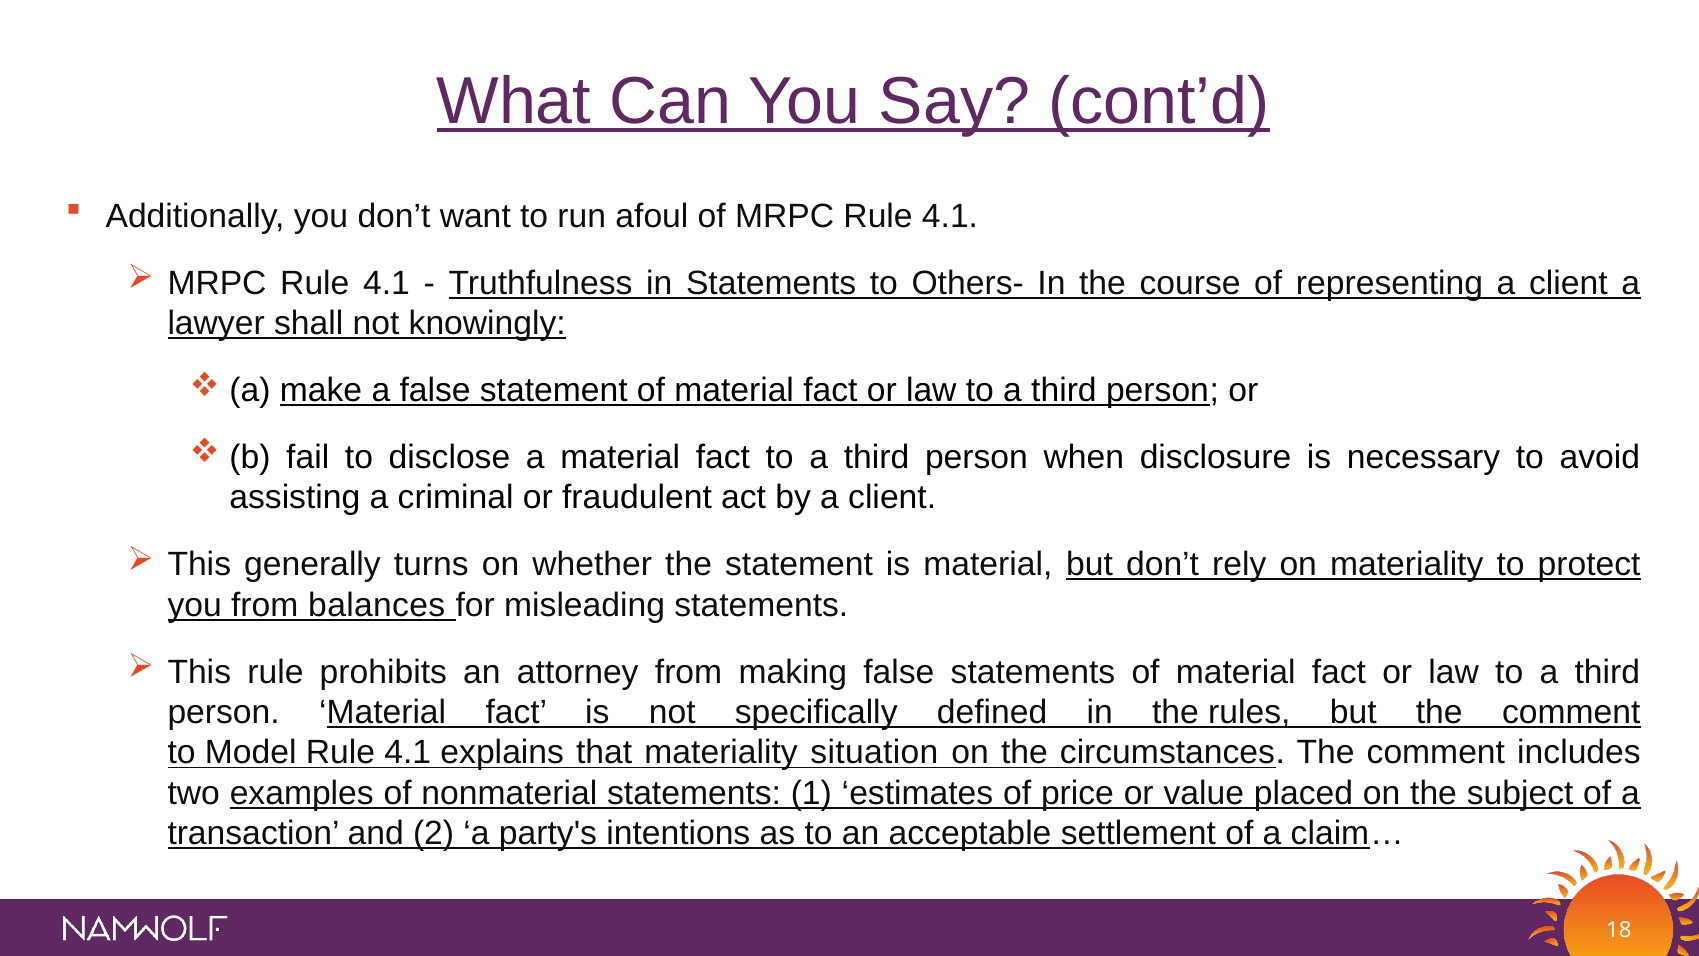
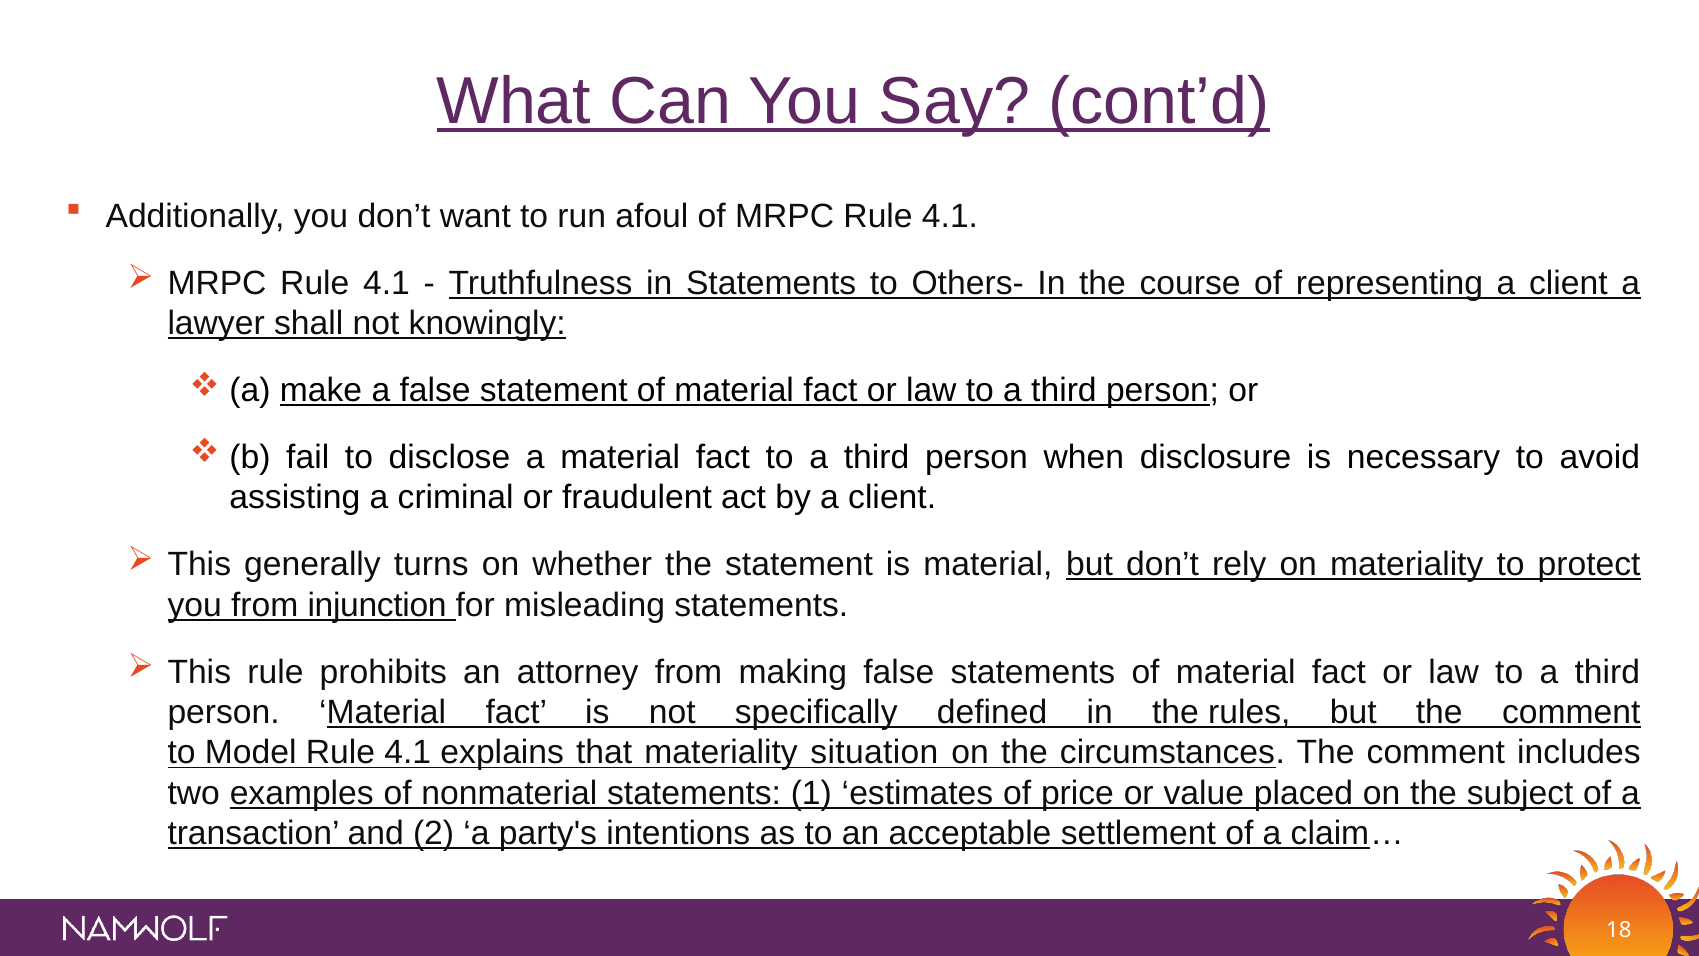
balances: balances -> injunction
